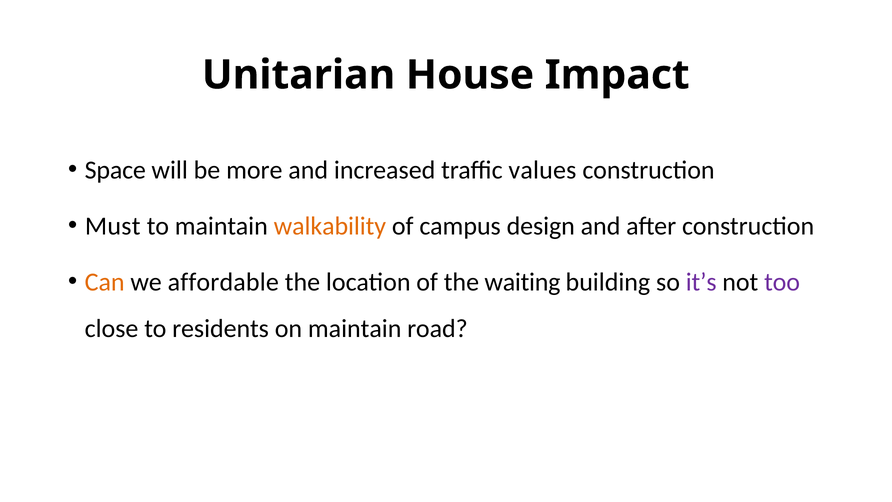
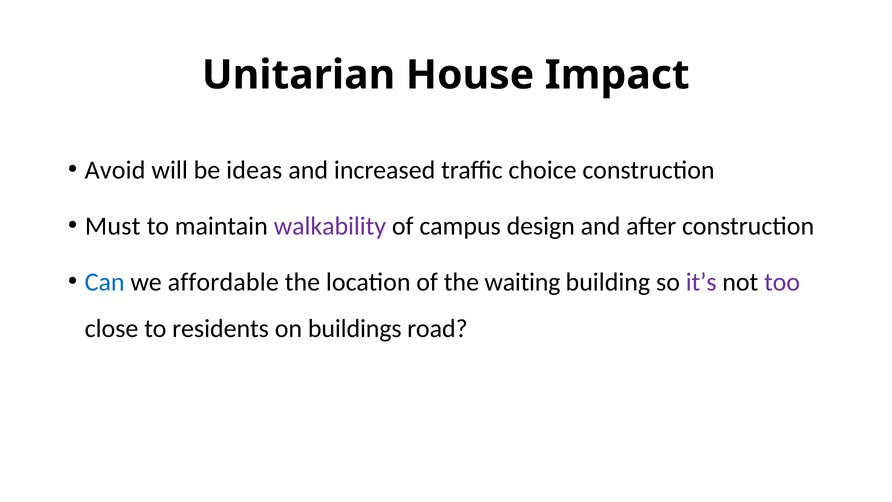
Space: Space -> Avoid
more: more -> ideas
values: values -> choice
walkability colour: orange -> purple
Can colour: orange -> blue
on maintain: maintain -> buildings
